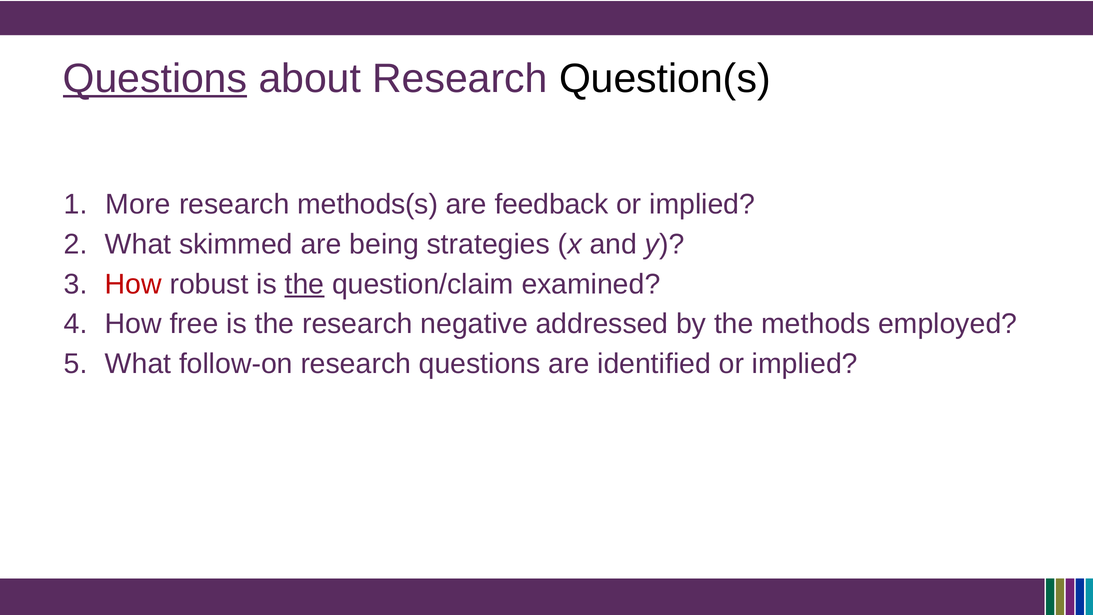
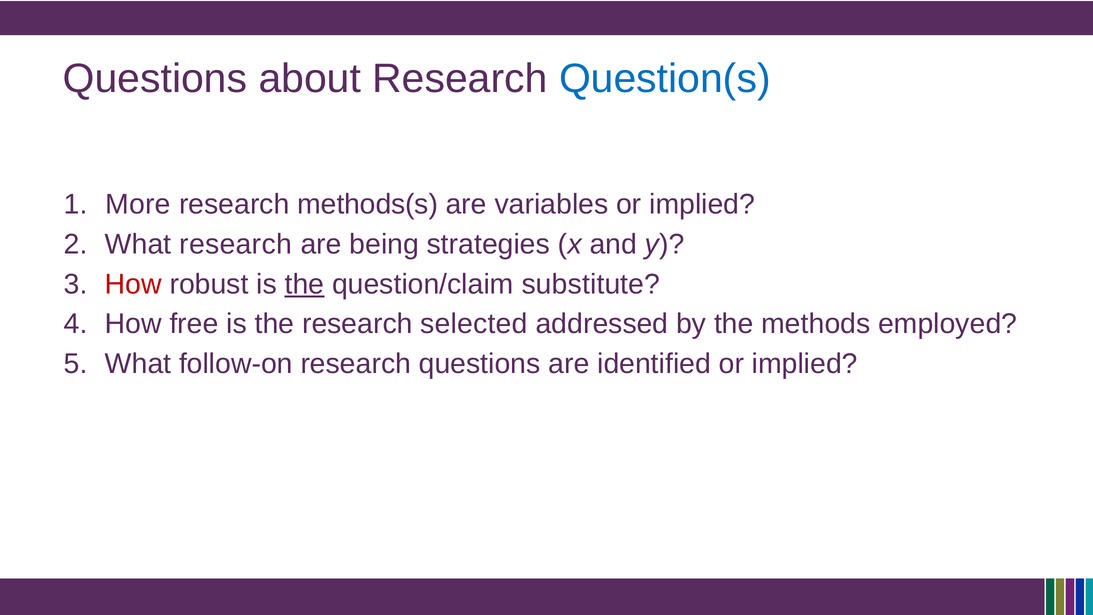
Questions at (155, 79) underline: present -> none
Question(s colour: black -> blue
feedback: feedback -> variables
What skimmed: skimmed -> research
examined: examined -> substitute
negative: negative -> selected
